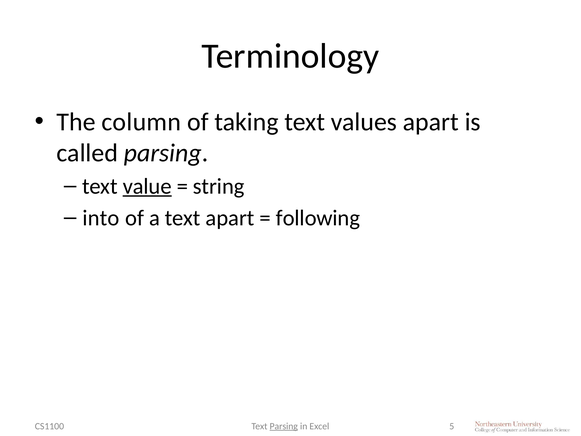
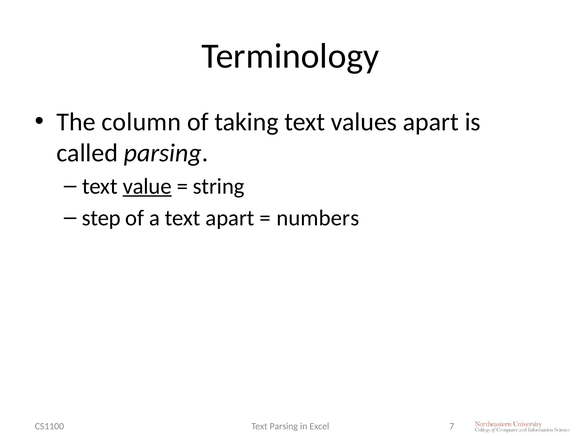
into: into -> step
following: following -> numbers
Parsing at (284, 426) underline: present -> none
5: 5 -> 7
